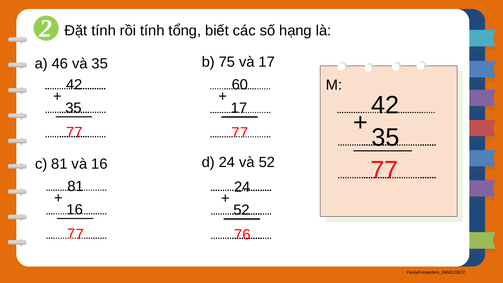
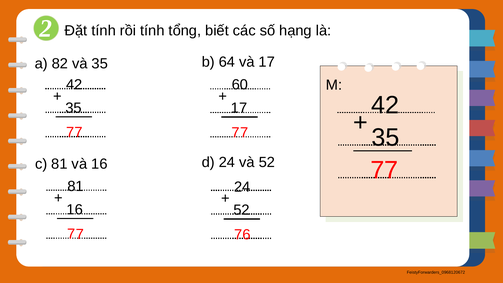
46: 46 -> 82
75: 75 -> 64
